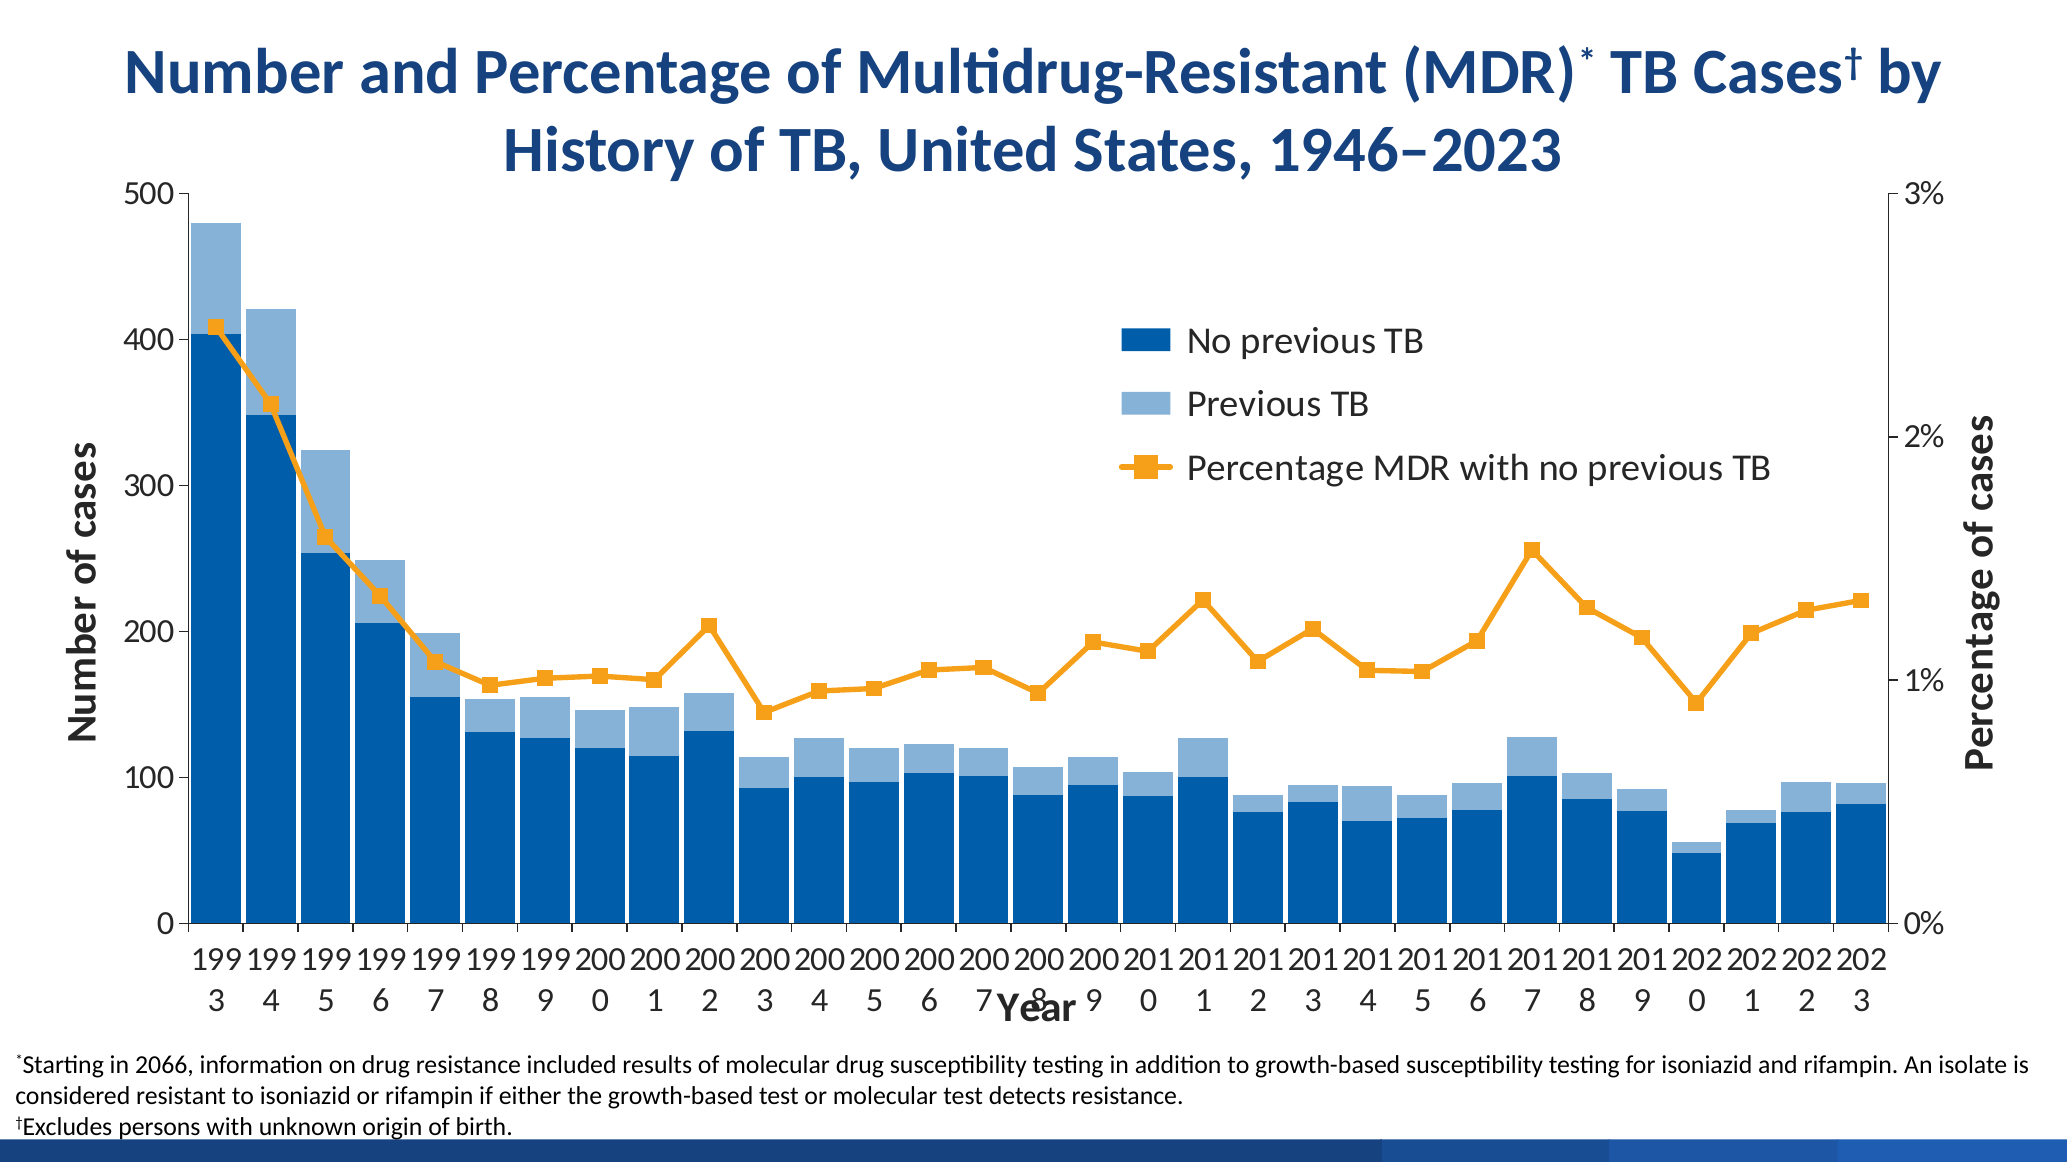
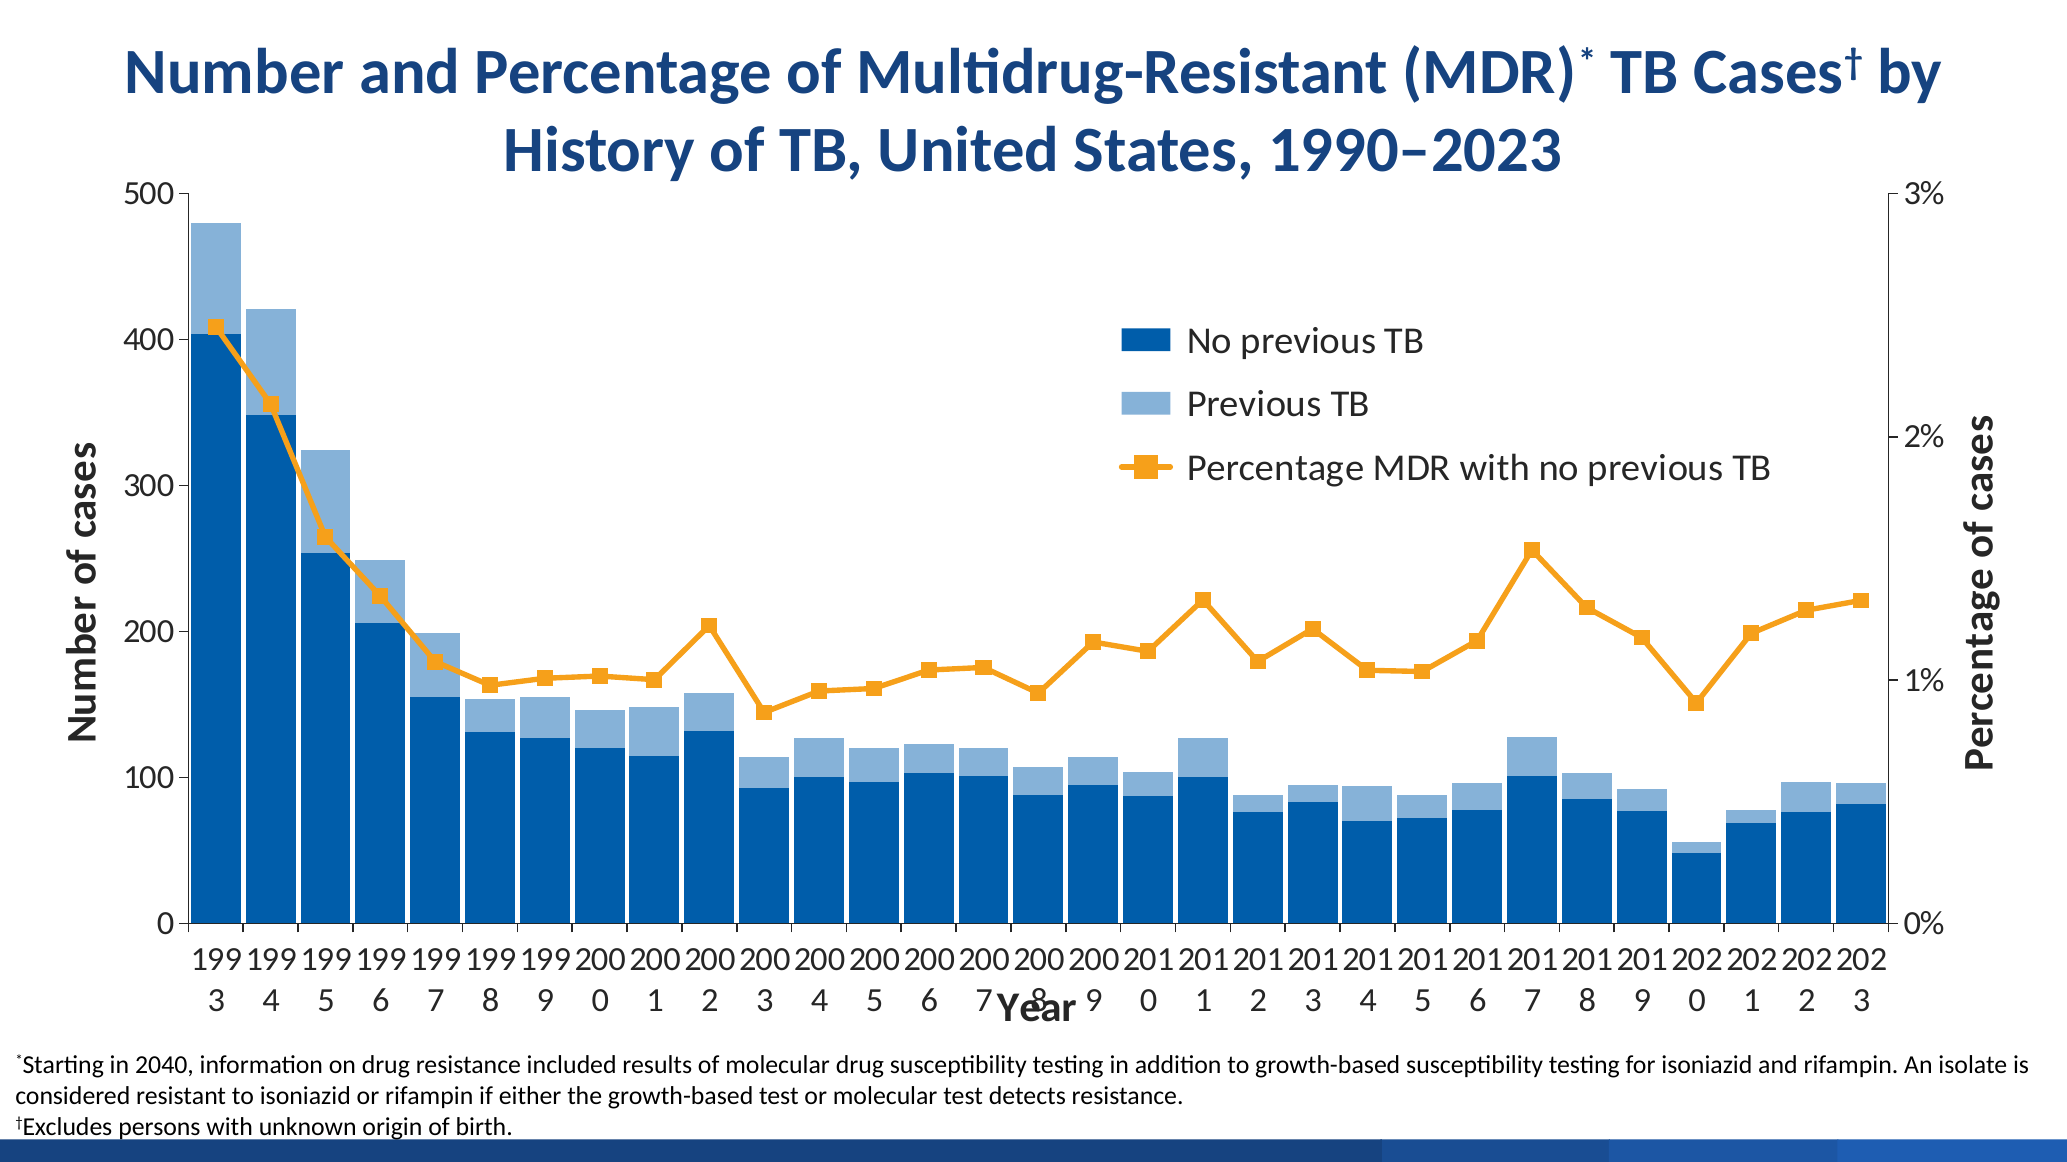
1946–2023: 1946–2023 -> 1990–2023
2066: 2066 -> 2040
